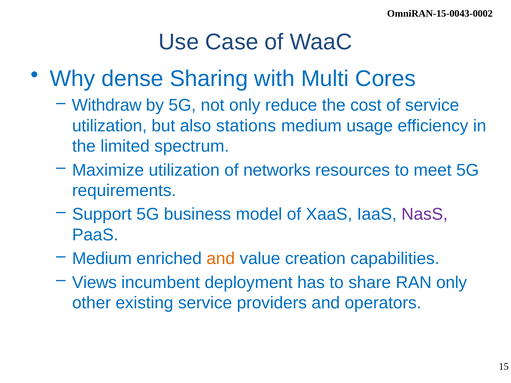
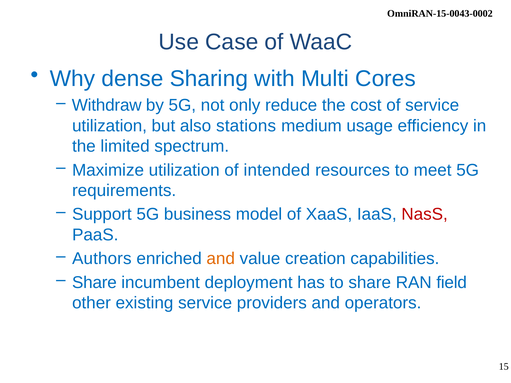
networks: networks -> intended
NasS colour: purple -> red
Medium at (102, 259): Medium -> Authors
Views at (94, 283): Views -> Share
RAN only: only -> field
